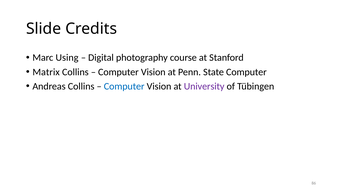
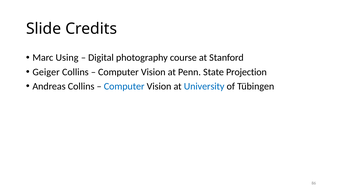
Matrix: Matrix -> Geiger
State Computer: Computer -> Projection
University colour: purple -> blue
